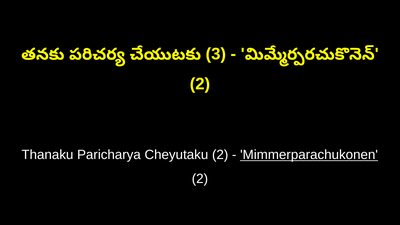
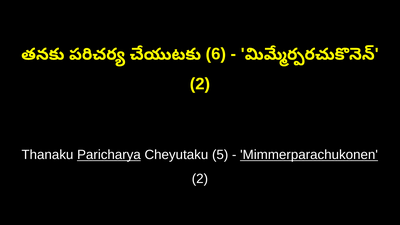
3: 3 -> 6
Paricharya underline: none -> present
Cheyutaku 2: 2 -> 5
